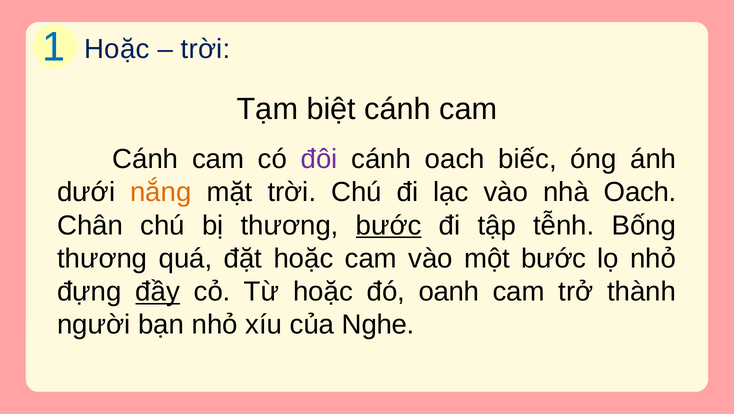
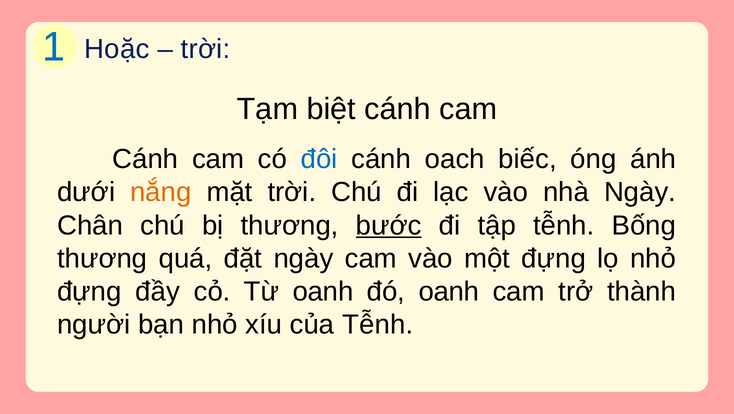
đôi colour: purple -> blue
nhà Oach: Oach -> Ngày
đặt hoặc: hoặc -> ngày
một bước: bước -> đựng
đầy underline: present -> none
Từ hoặc: hoặc -> oanh
của Nghe: Nghe -> Tễnh
